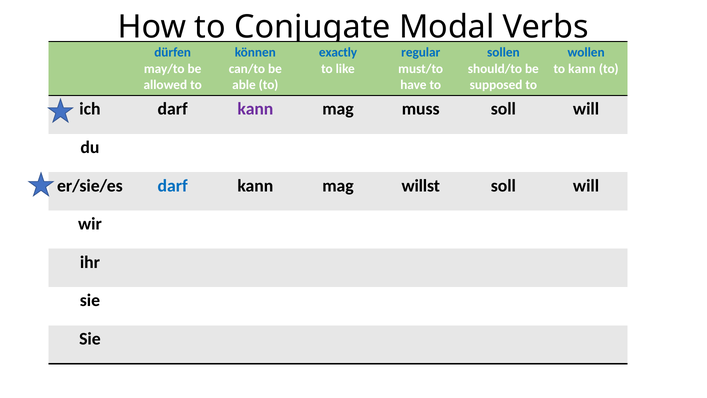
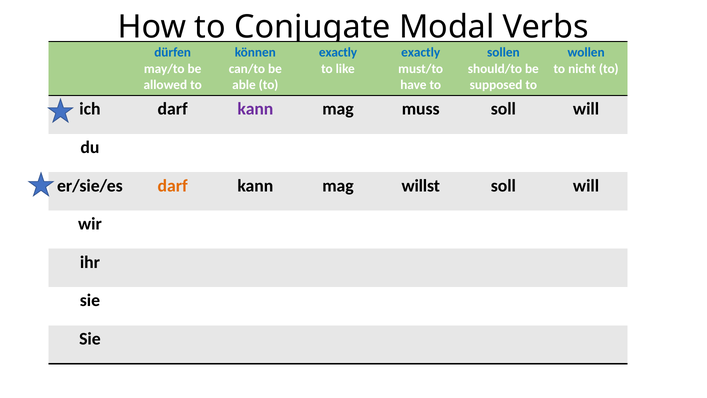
regular at (421, 52): regular -> exactly
to kann: kann -> nicht
darf at (173, 186) colour: blue -> orange
